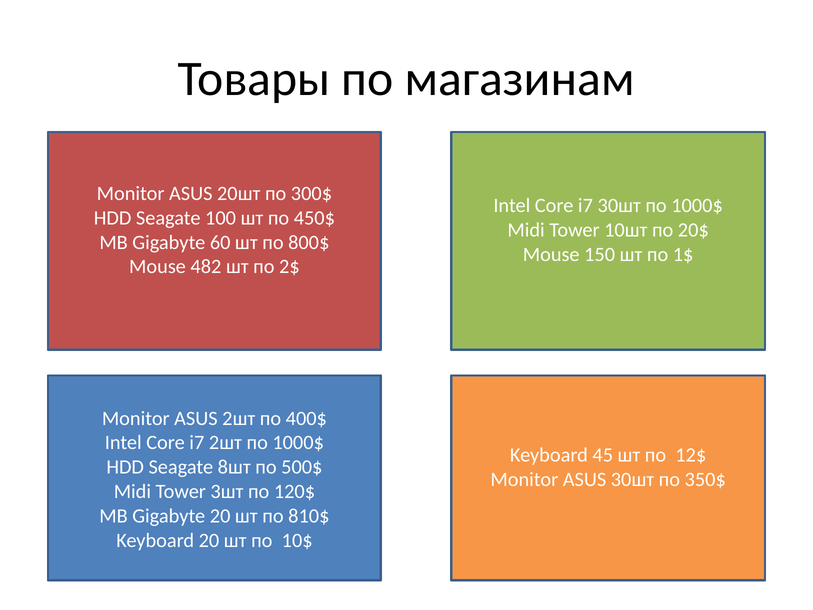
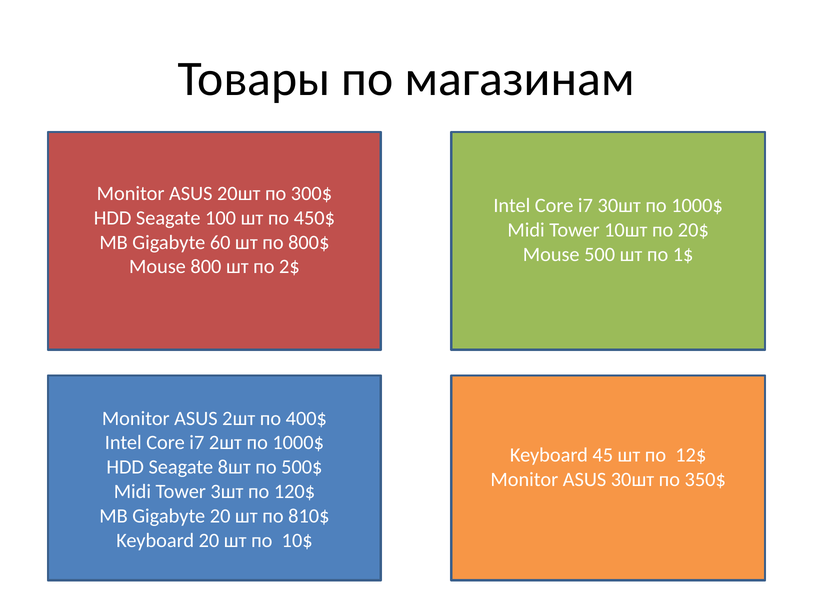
150: 150 -> 500
482: 482 -> 800
